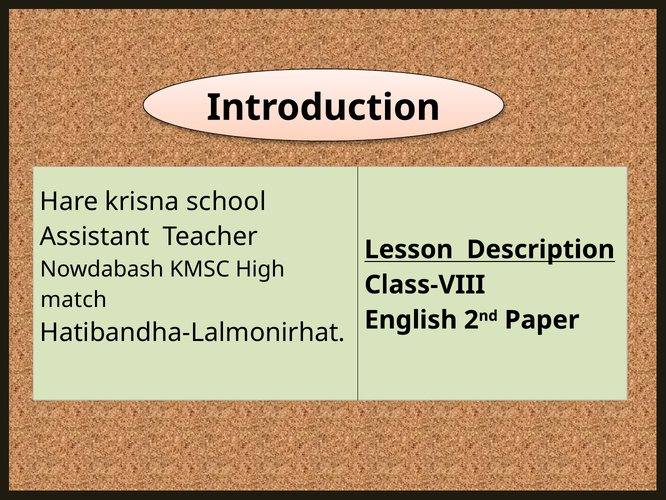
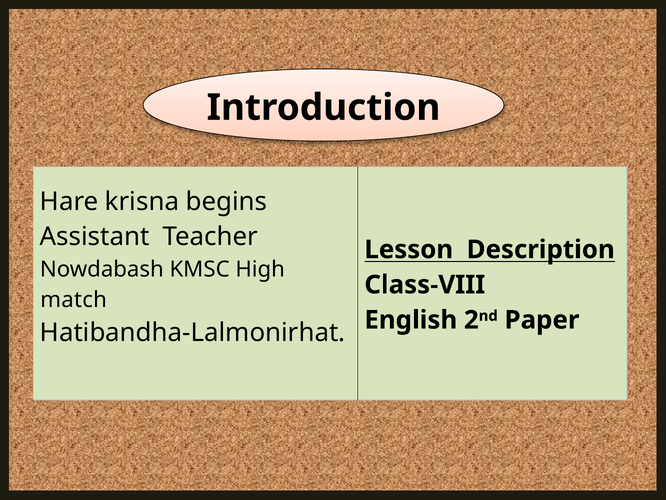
school: school -> begins
